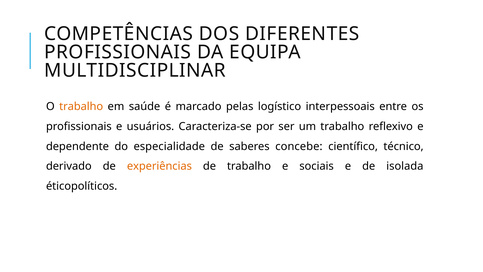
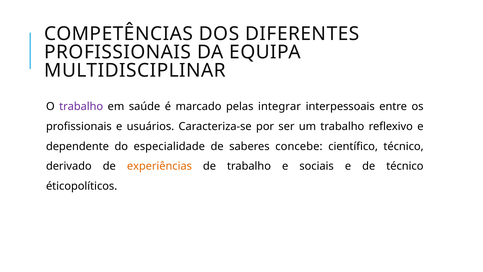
trabalho at (81, 106) colour: orange -> purple
logístico: logístico -> integrar
de isolada: isolada -> técnico
